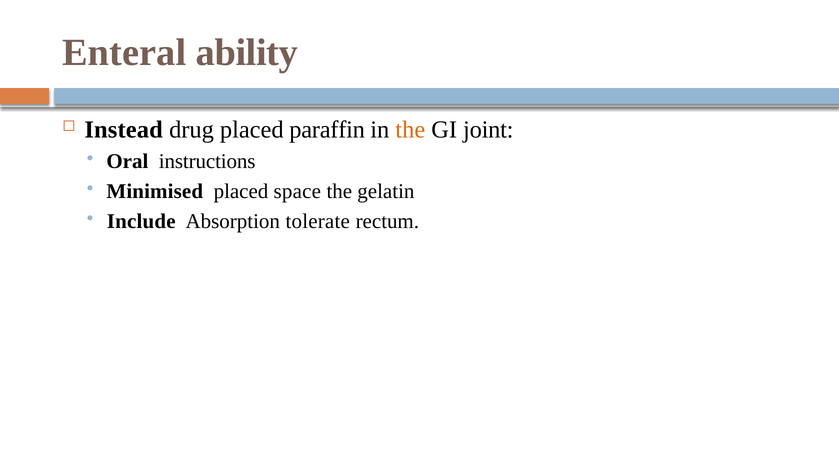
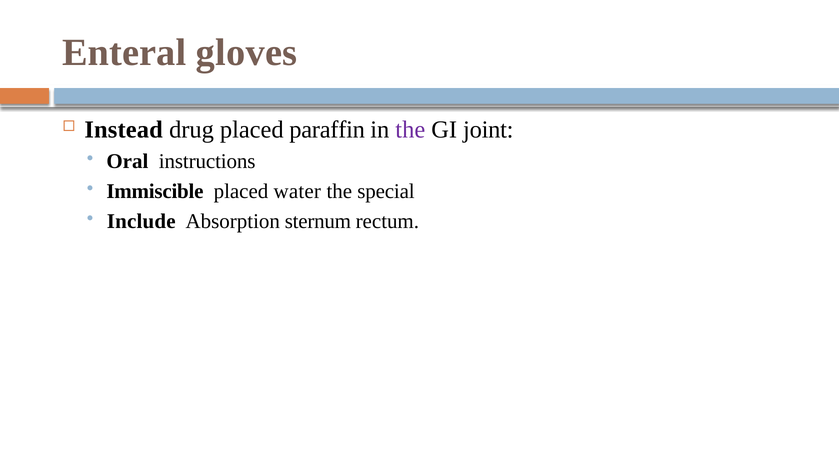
ability: ability -> gloves
the at (410, 130) colour: orange -> purple
Minimised: Minimised -> Immiscible
space: space -> water
gelatin: gelatin -> special
tolerate: tolerate -> sternum
